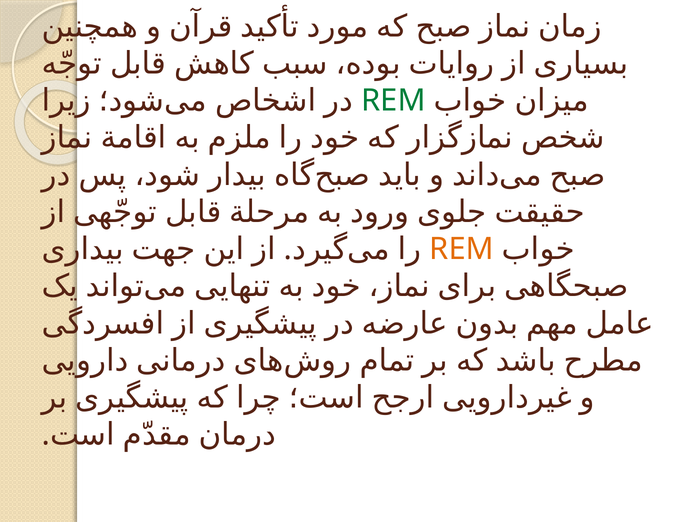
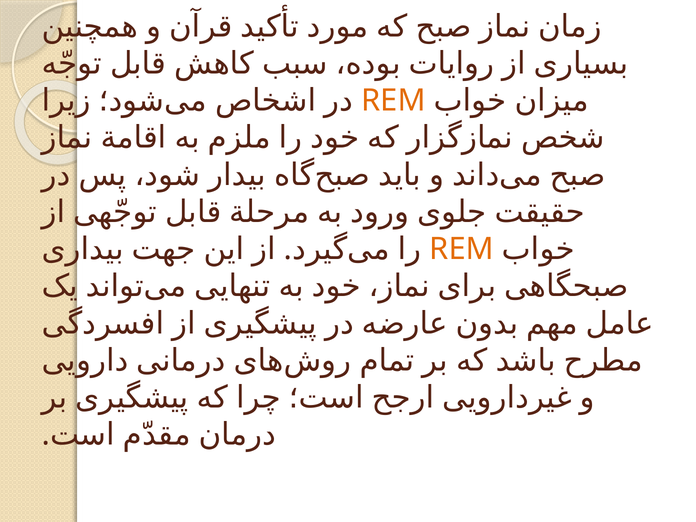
REM at (393, 101) colour: green -> orange
